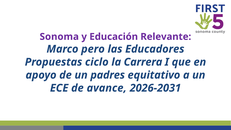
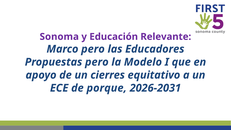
Propuestas ciclo: ciclo -> pero
Carrera: Carrera -> Modelo
padres: padres -> cierres
avance: avance -> porque
